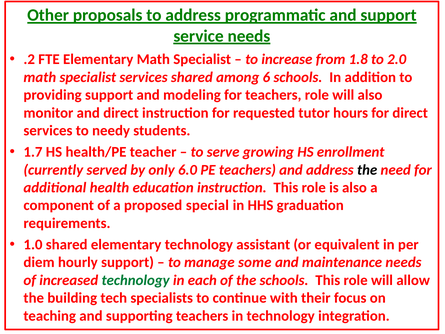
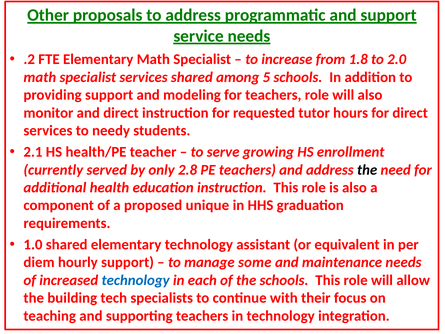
6: 6 -> 5
1.7: 1.7 -> 2.1
6.0: 6.0 -> 2.8
special: special -> unique
technology at (136, 280) colour: green -> blue
